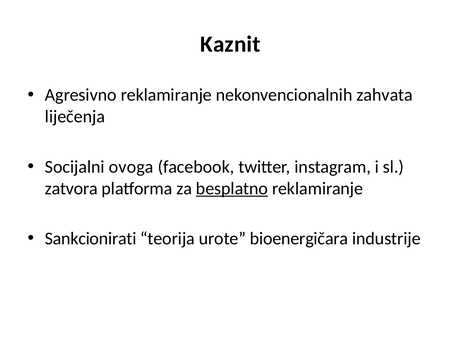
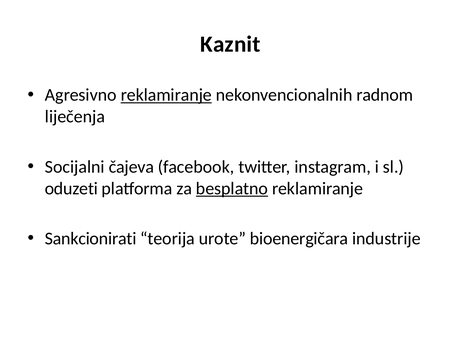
reklamiranje at (166, 95) underline: none -> present
zahvata: zahvata -> radnom
ovoga: ovoga -> čajeva
zatvora: zatvora -> oduzeti
